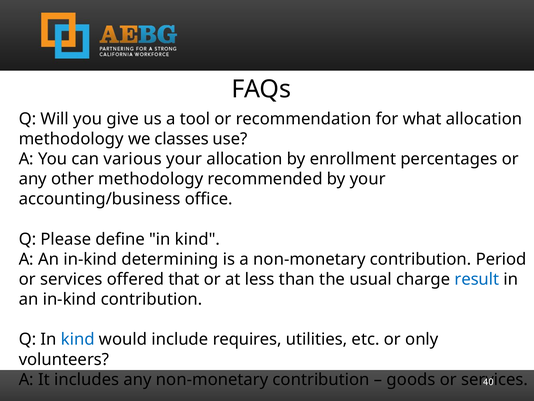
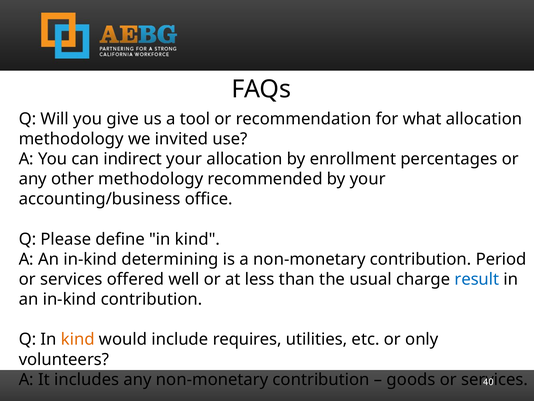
classes: classes -> invited
various: various -> indirect
that: that -> well
kind at (78, 339) colour: blue -> orange
